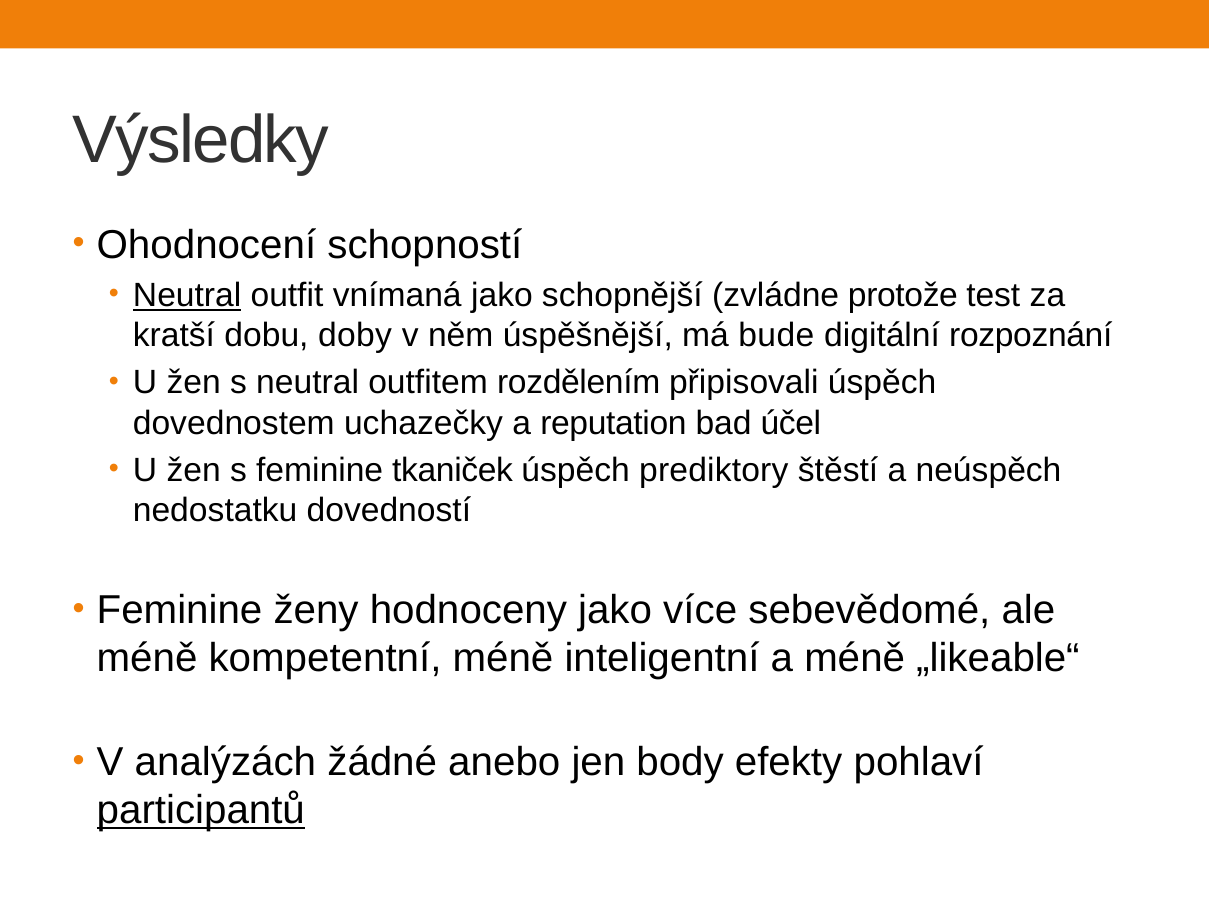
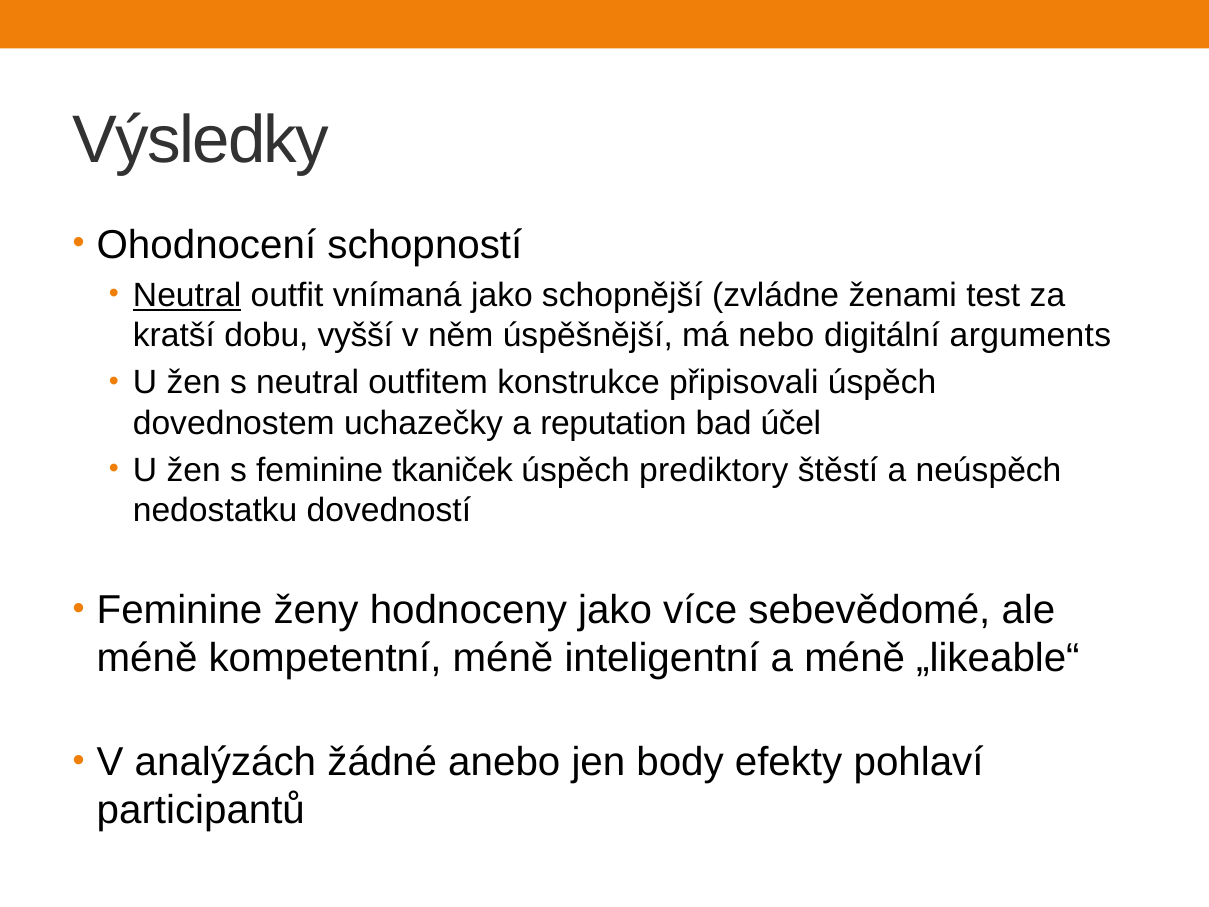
protože: protože -> ženami
doby: doby -> vyšší
bude: bude -> nebo
rozpoznání: rozpoznání -> arguments
rozdělením: rozdělením -> konstrukce
participantů underline: present -> none
